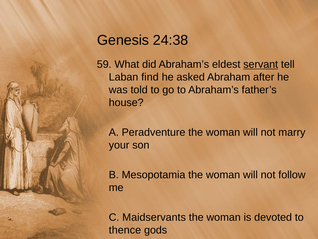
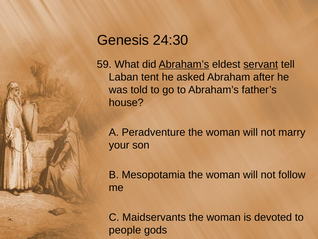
24:38: 24:38 -> 24:30
Abraham’s at (184, 64) underline: none -> present
find: find -> tent
thence: thence -> people
